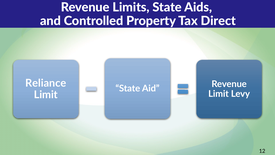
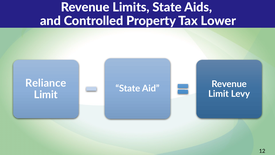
Direct: Direct -> Lower
